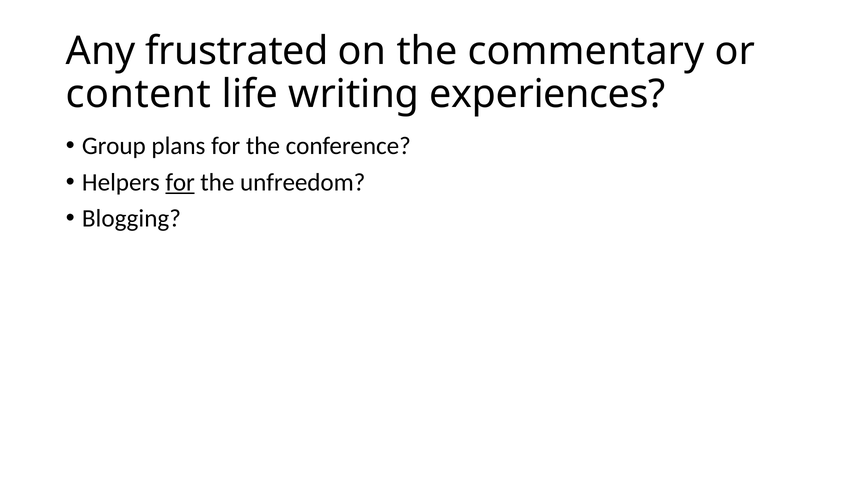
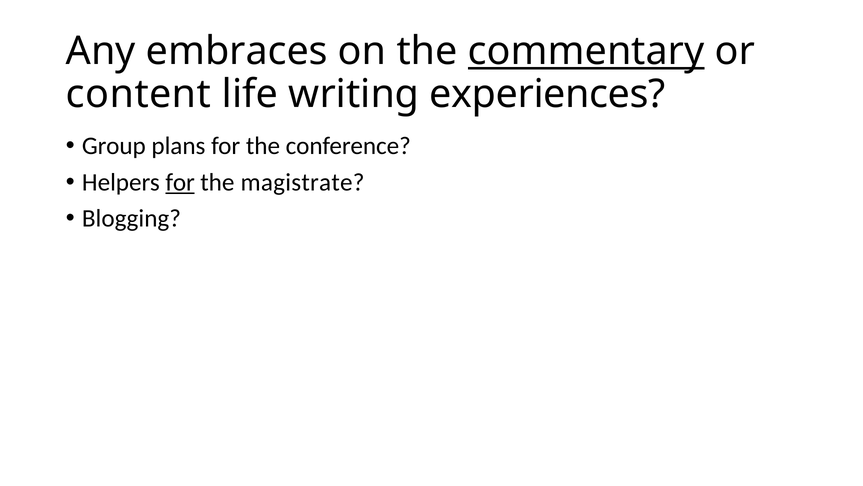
frustrated: frustrated -> embraces
commentary underline: none -> present
unfreedom: unfreedom -> magistrate
